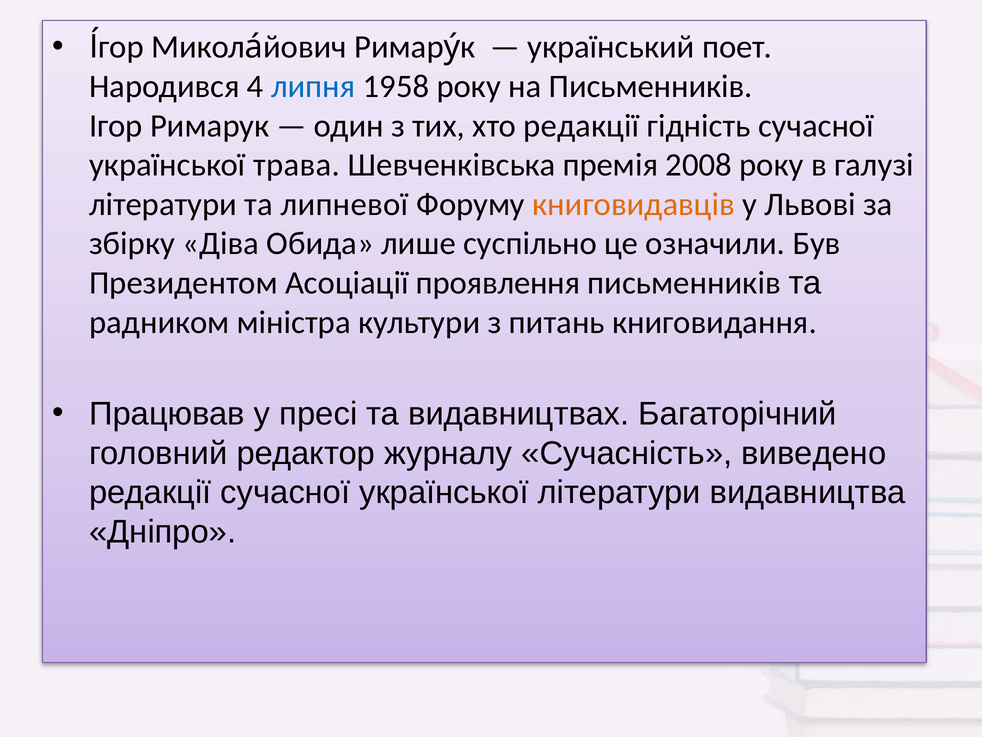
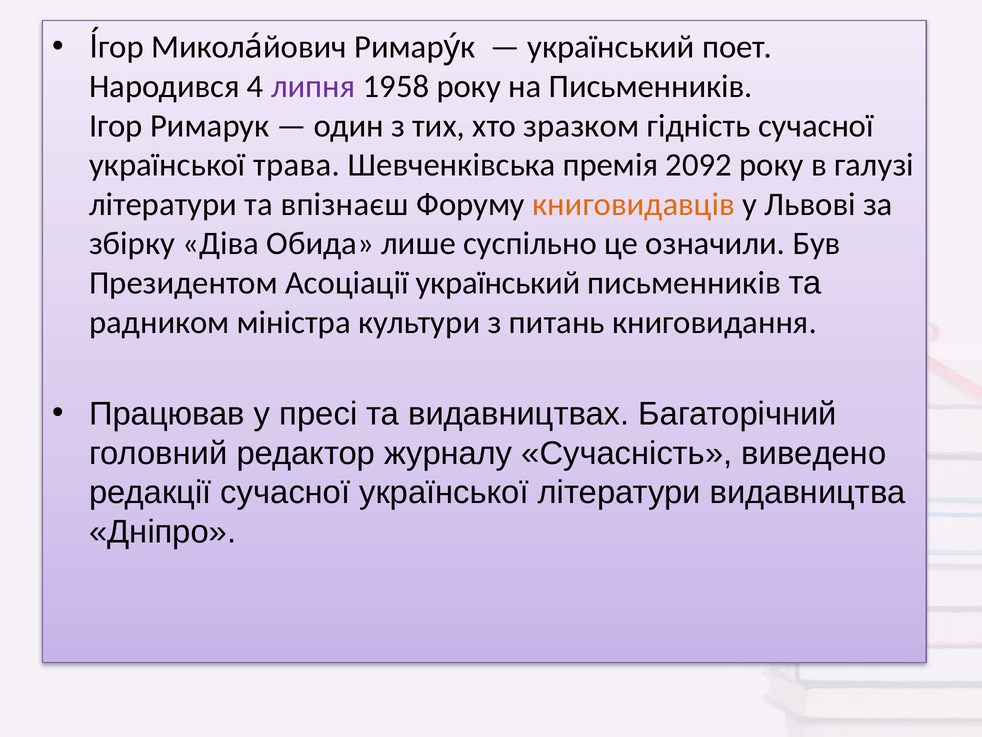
липня colour: blue -> purple
хто редакції: редакції -> зразком
2008: 2008 -> 2092
липневої: липневої -> впізнаєш
Асоціації проявлення: проявлення -> український
